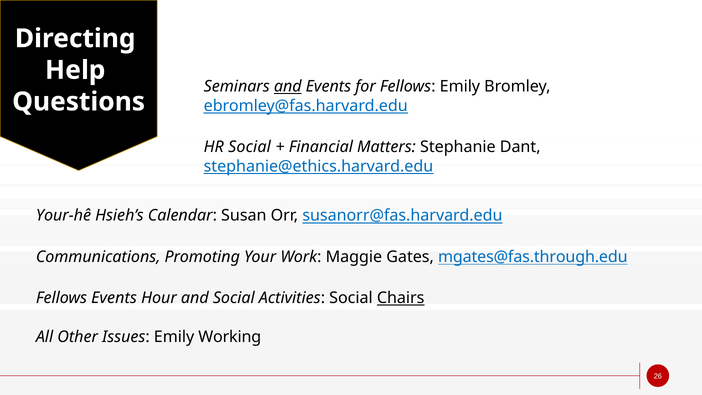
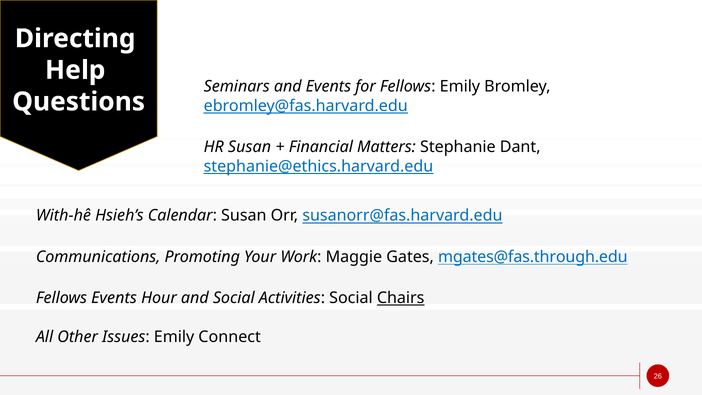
and at (288, 86) underline: present -> none
HR Social: Social -> Susan
Your-hê: Your-hê -> With-hê
Working: Working -> Connect
